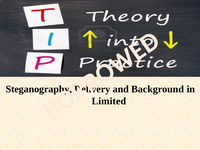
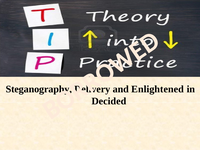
Background: Background -> Enlightened
Limited: Limited -> Decided
